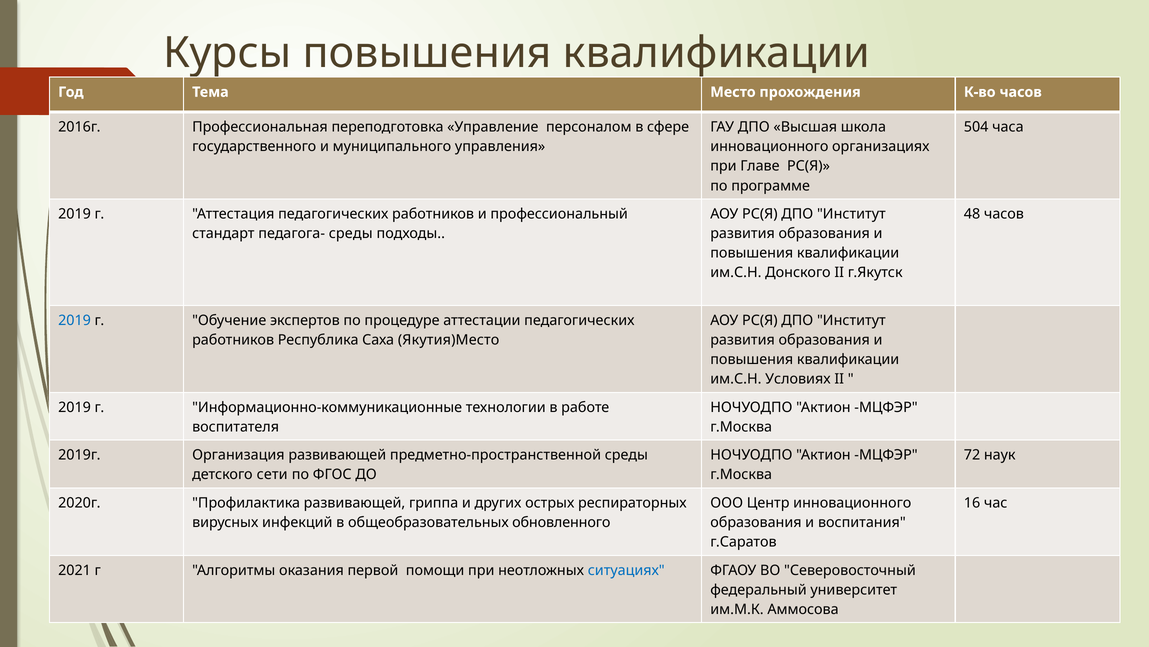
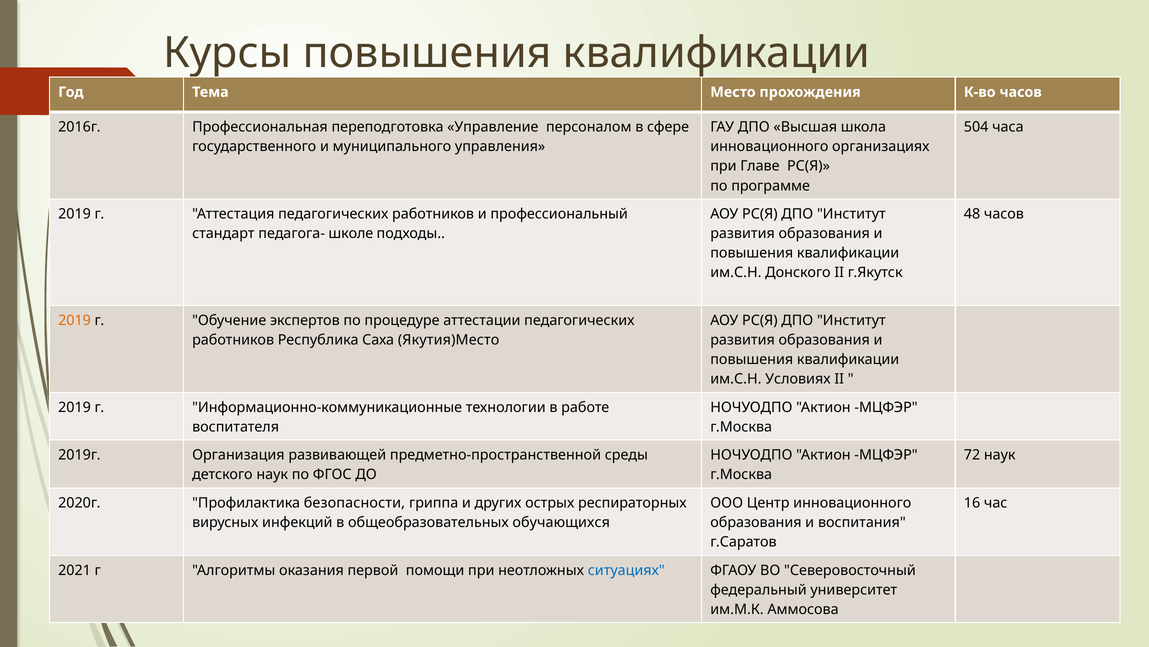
педагога- среды: среды -> школе
2019 at (75, 320) colour: blue -> orange
детского сети: сети -> наук
Профилактика развивающей: развивающей -> безопасности
обновленного: обновленного -> обучающихся
